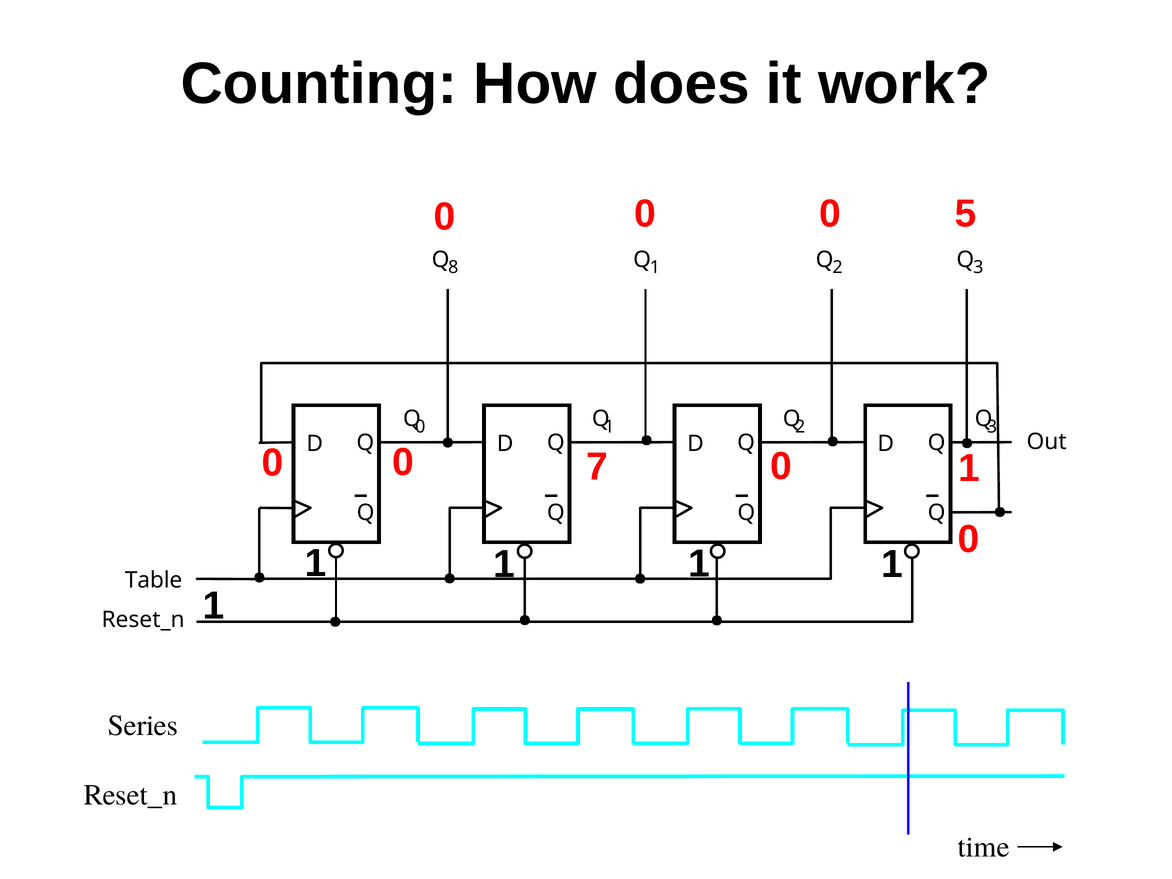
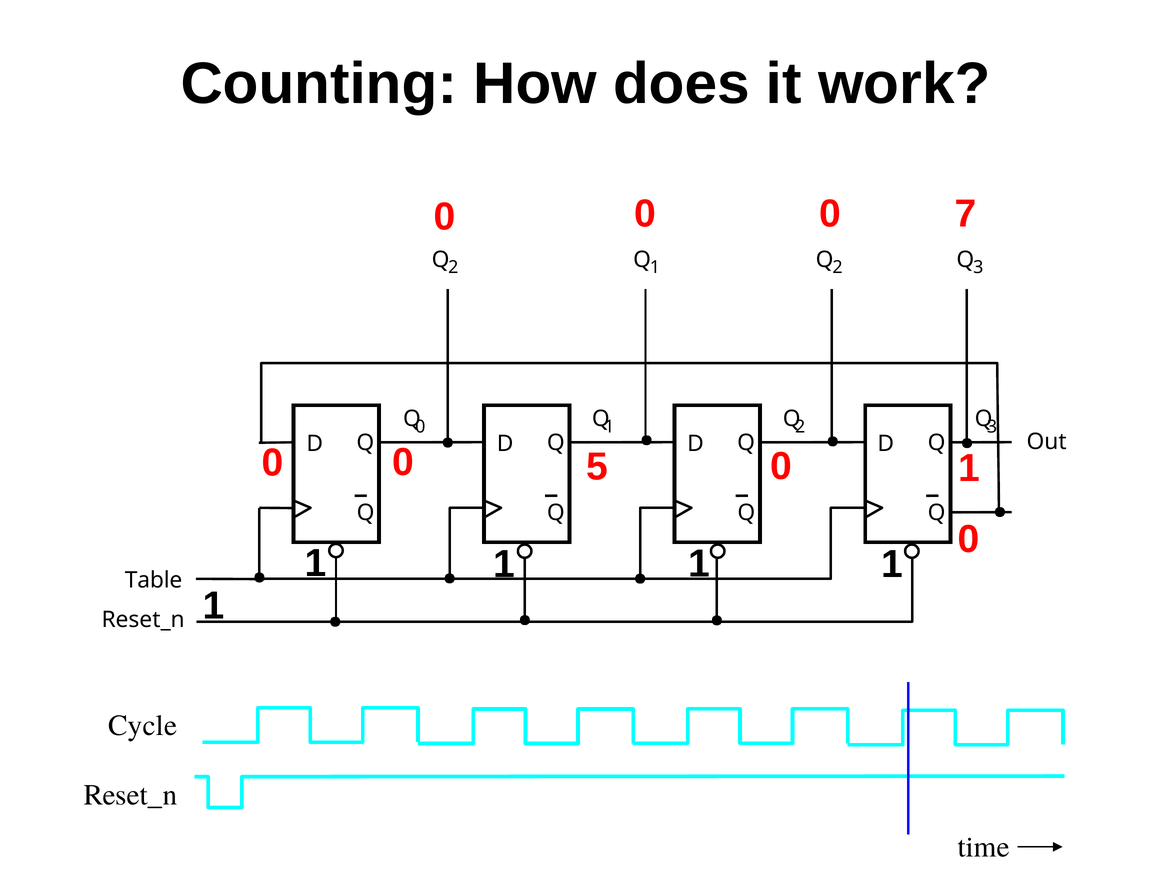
5: 5 -> 7
8 at (453, 268): 8 -> 2
7: 7 -> 5
Series: Series -> Cycle
